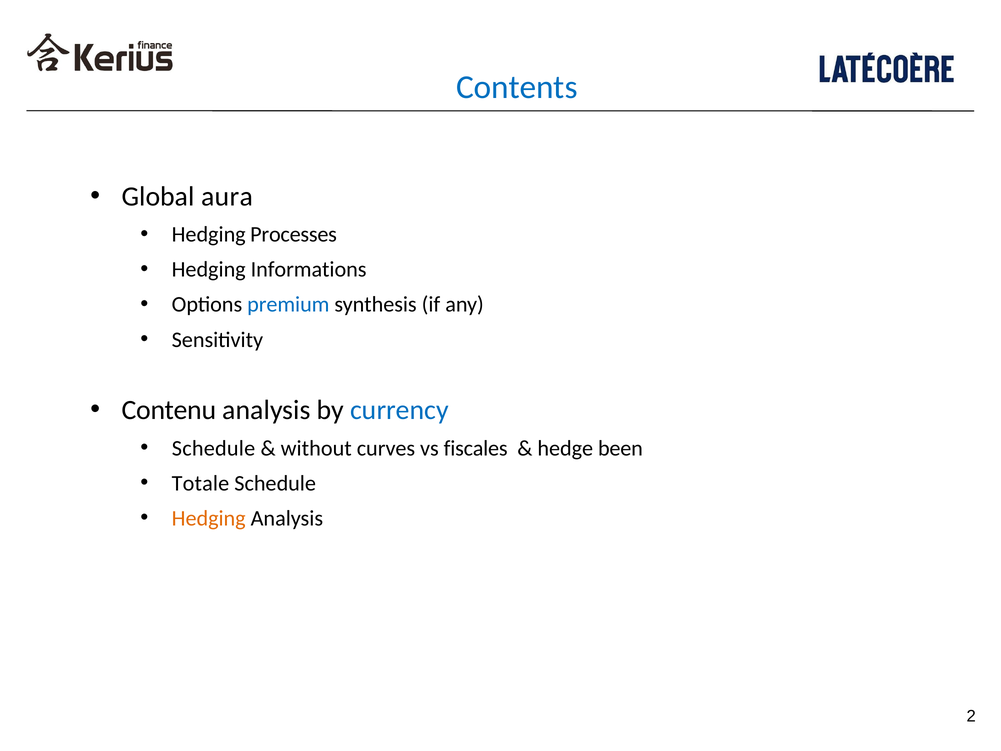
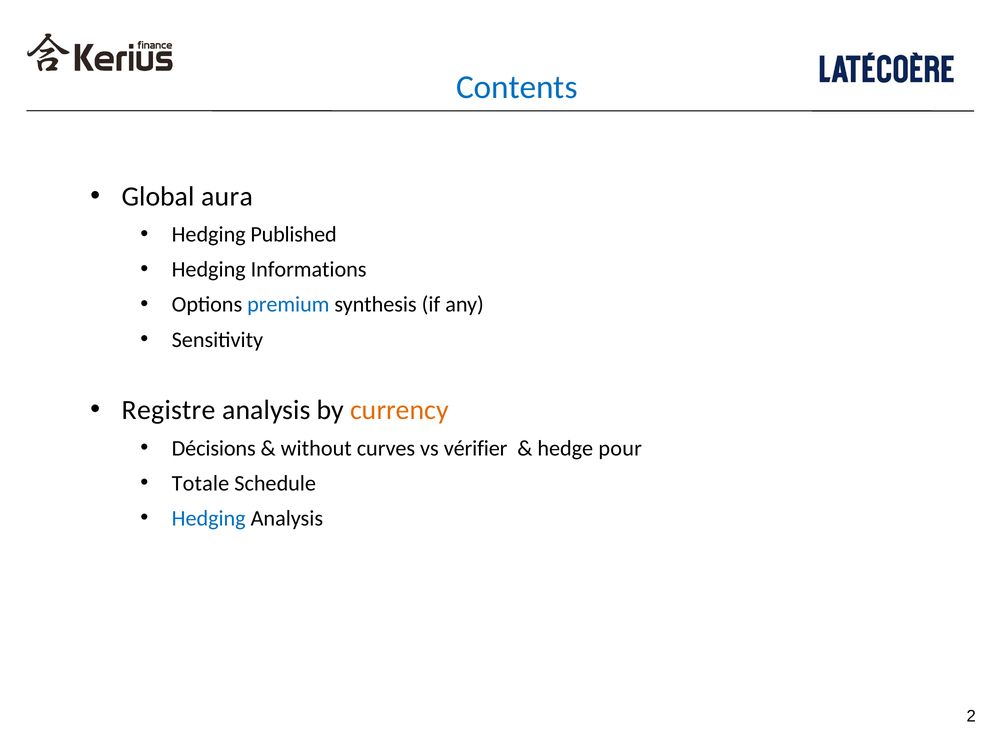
Processes: Processes -> Published
Contenu: Contenu -> Registre
currency colour: blue -> orange
Schedule at (214, 448): Schedule -> Décisions
fiscales: fiscales -> vérifier
been: been -> pour
Hedging at (209, 518) colour: orange -> blue
